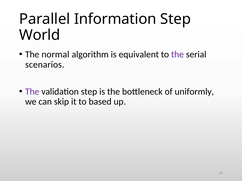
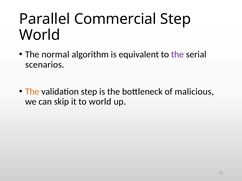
Information: Information -> Commercial
The at (32, 92) colour: purple -> orange
uniformly: uniformly -> malicious
to based: based -> world
